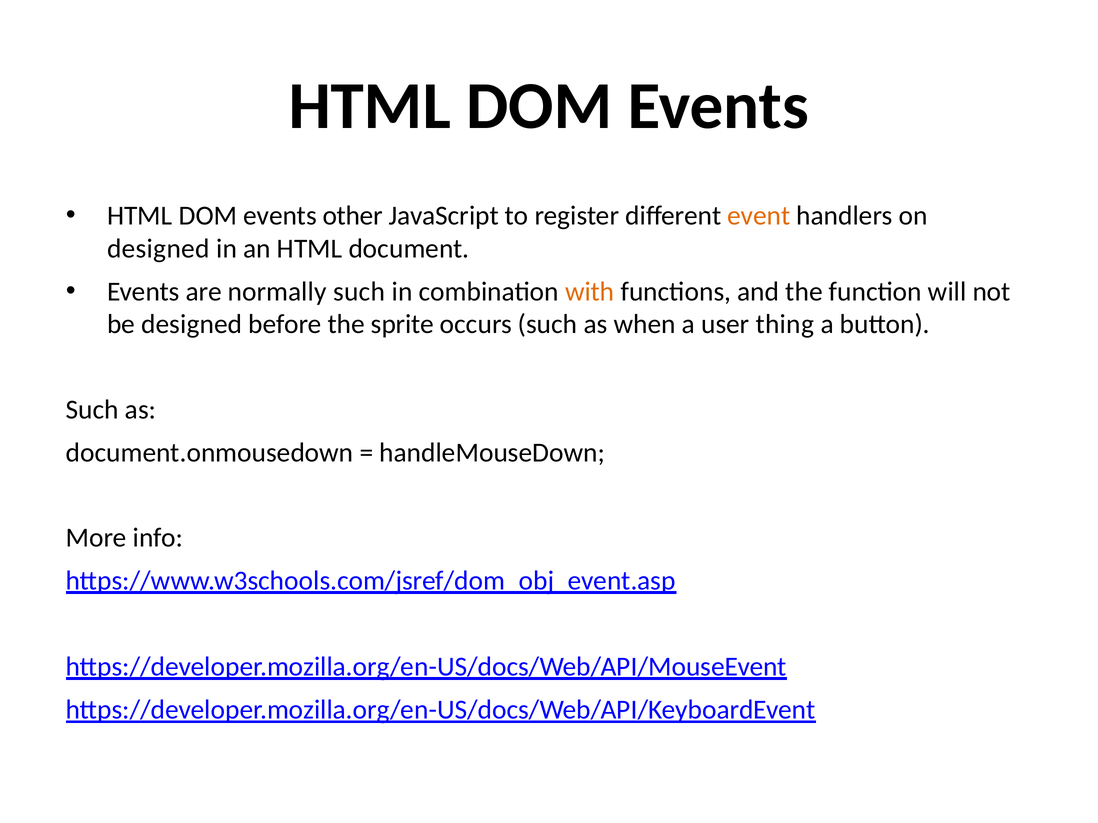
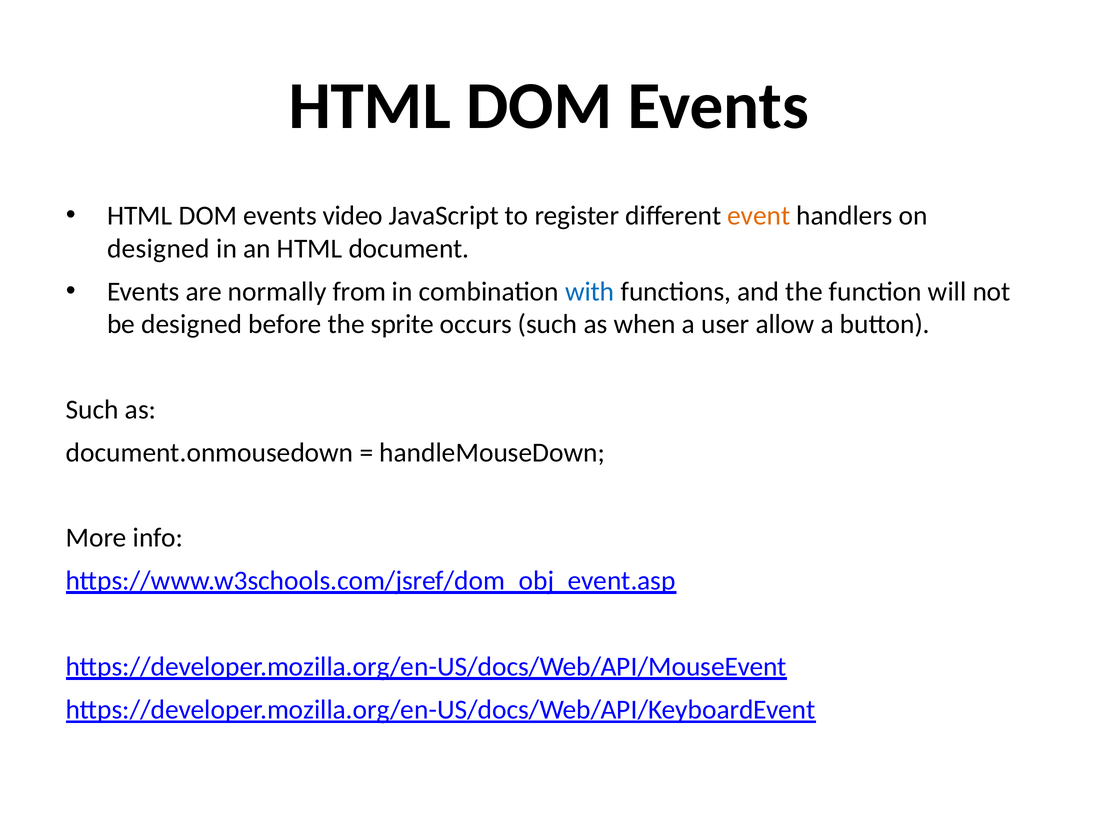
other: other -> video
normally such: such -> from
with colour: orange -> blue
thing: thing -> allow
